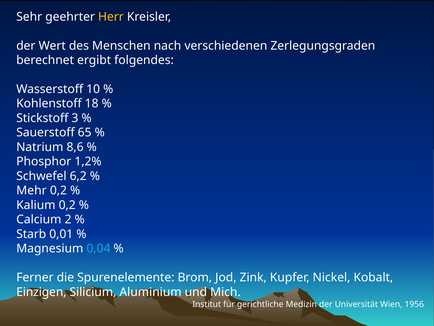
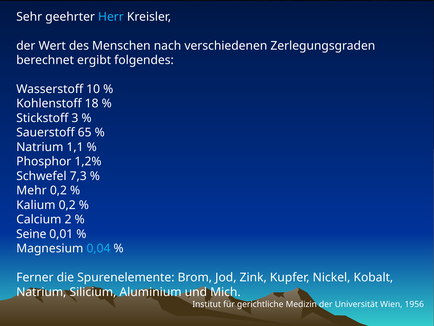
Herr colour: yellow -> light blue
8,6: 8,6 -> 1,1
6,2: 6,2 -> 7,3
Starb: Starb -> Seine
Einzigen at (41, 292): Einzigen -> Natrium
